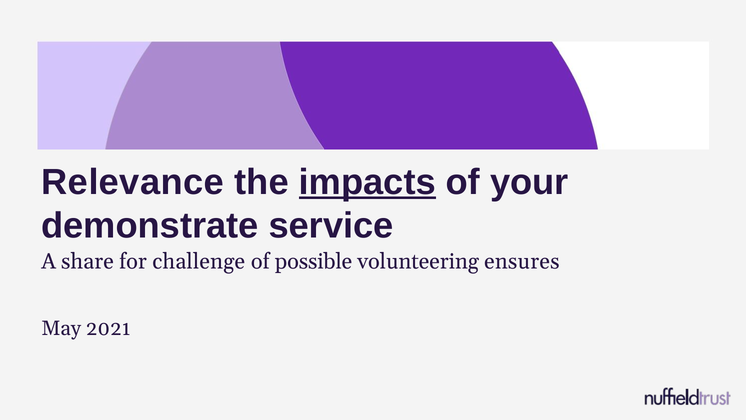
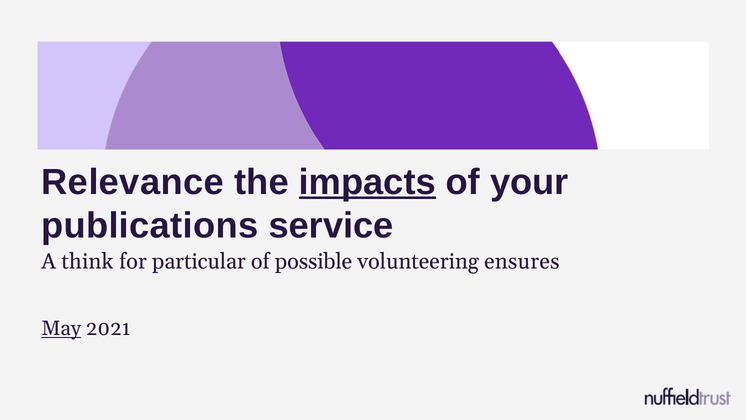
demonstrate: demonstrate -> publications
share: share -> think
challenge: challenge -> particular
May underline: none -> present
